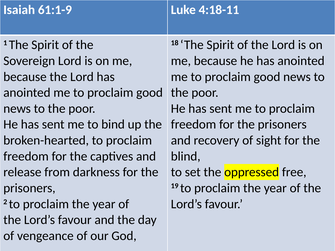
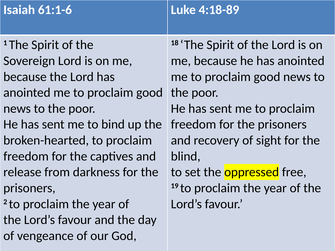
61:1-9: 61:1-9 -> 61:1-6
4:18-11: 4:18-11 -> 4:18-89
